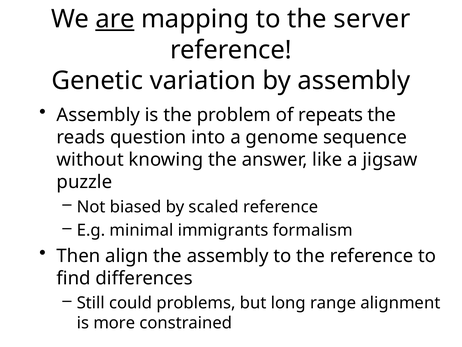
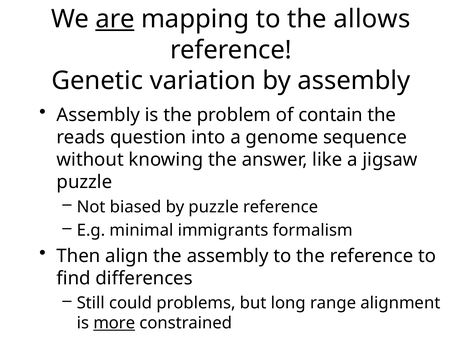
server: server -> allows
repeats: repeats -> contain
by scaled: scaled -> puzzle
more underline: none -> present
